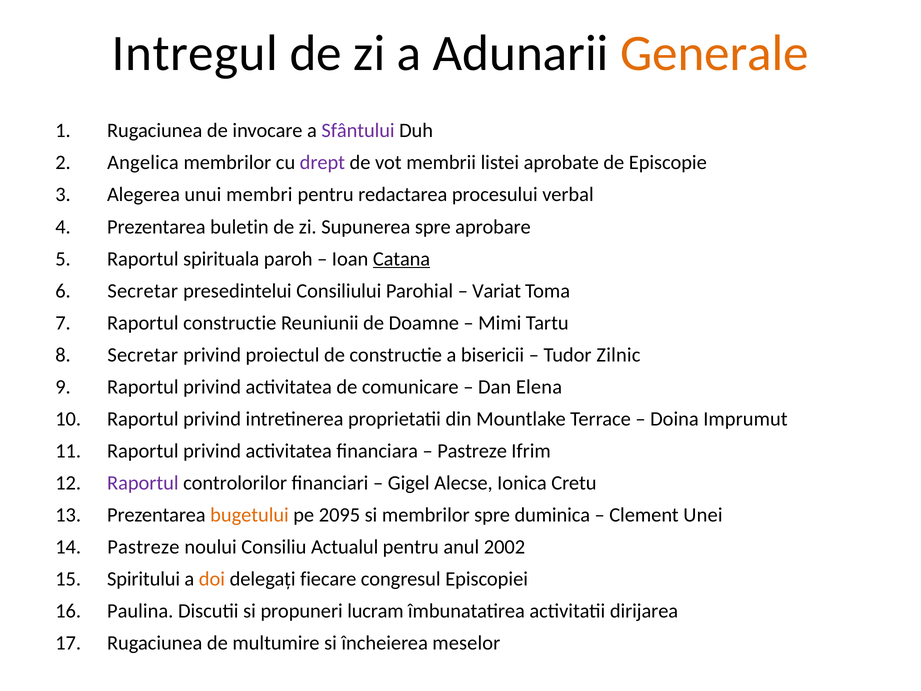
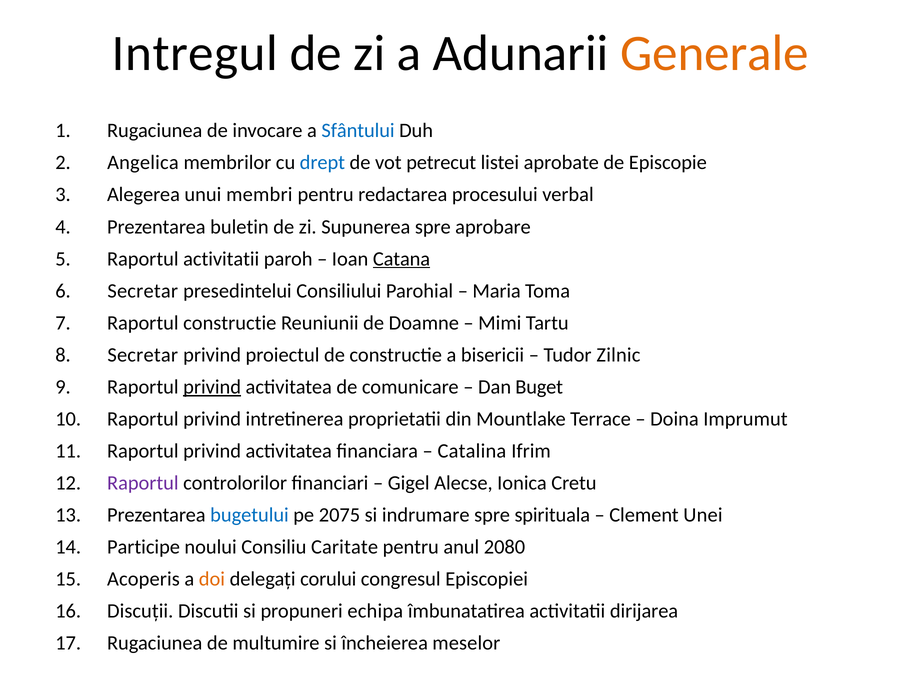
Sfântului colour: purple -> blue
drept colour: purple -> blue
membrii: membrii -> petrecut
Raportul spirituala: spirituala -> activitatii
Variat: Variat -> Maria
privind at (212, 387) underline: none -> present
Elena: Elena -> Buget
Pastreze at (472, 451): Pastreze -> Catalina
bugetului colour: orange -> blue
2095: 2095 -> 2075
si membrilor: membrilor -> indrumare
duminica: duminica -> spirituala
Pastreze at (143, 547): Pastreze -> Participe
Actualul: Actualul -> Caritate
2002: 2002 -> 2080
Spiritului: Spiritului -> Acoperis
fiecare: fiecare -> corului
Paulina: Paulina -> Discuții
lucram: lucram -> echipa
